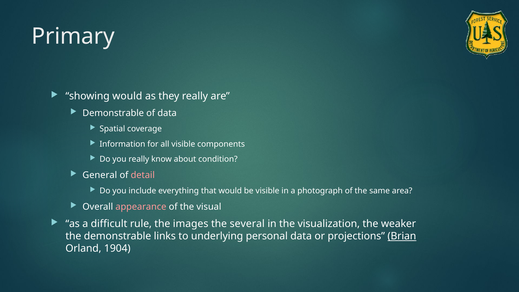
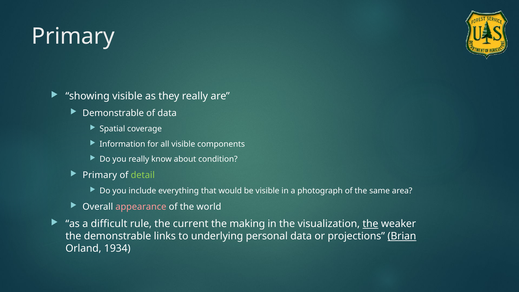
showing would: would -> visible
General at (100, 175): General -> Primary
detail colour: pink -> light green
visual: visual -> world
images: images -> current
several: several -> making
the at (370, 224) underline: none -> present
1904: 1904 -> 1934
